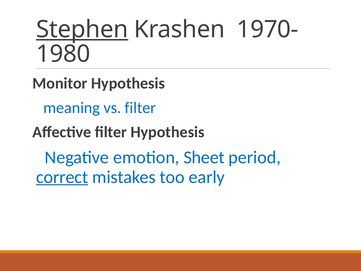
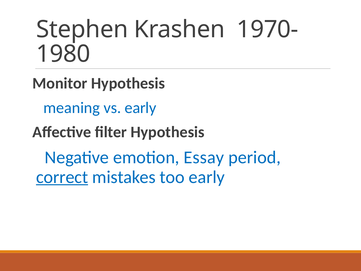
Stephen underline: present -> none
vs filter: filter -> early
Sheet: Sheet -> Essay
